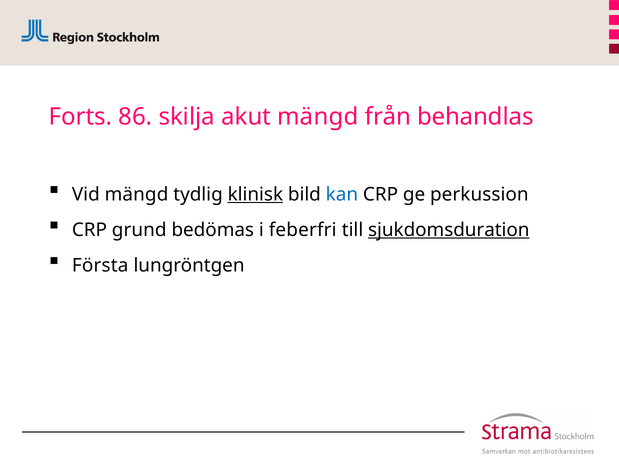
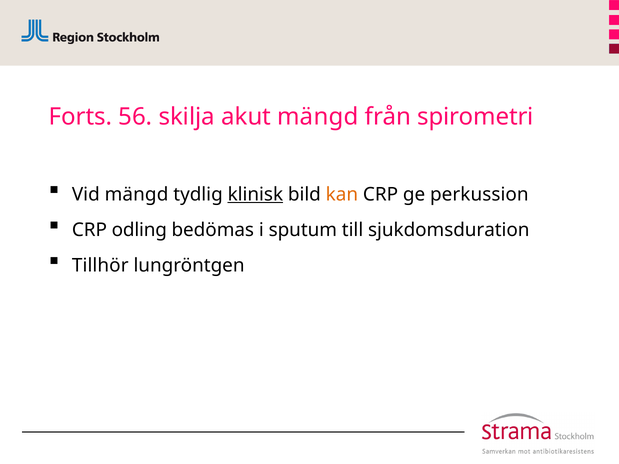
86: 86 -> 56
behandlas: behandlas -> spirometri
kan colour: blue -> orange
grund: grund -> odling
feberfri: feberfri -> sputum
sjukdomsduration underline: present -> none
Första: Första -> Tillhör
